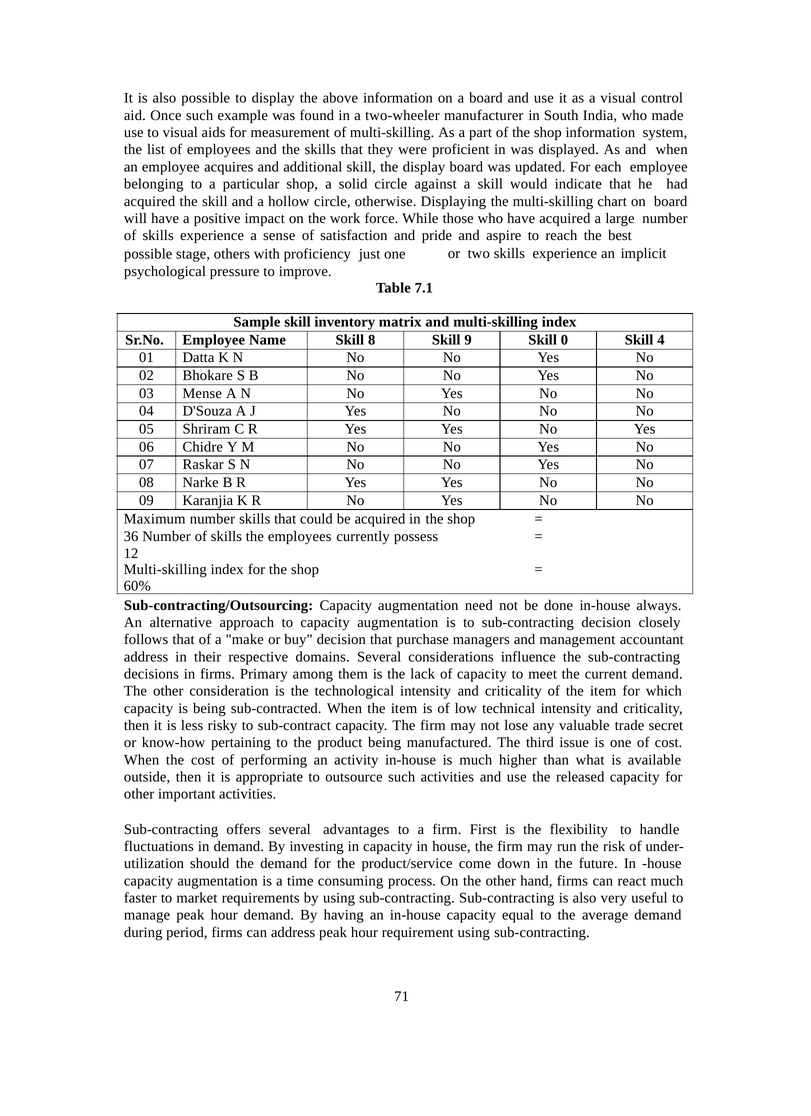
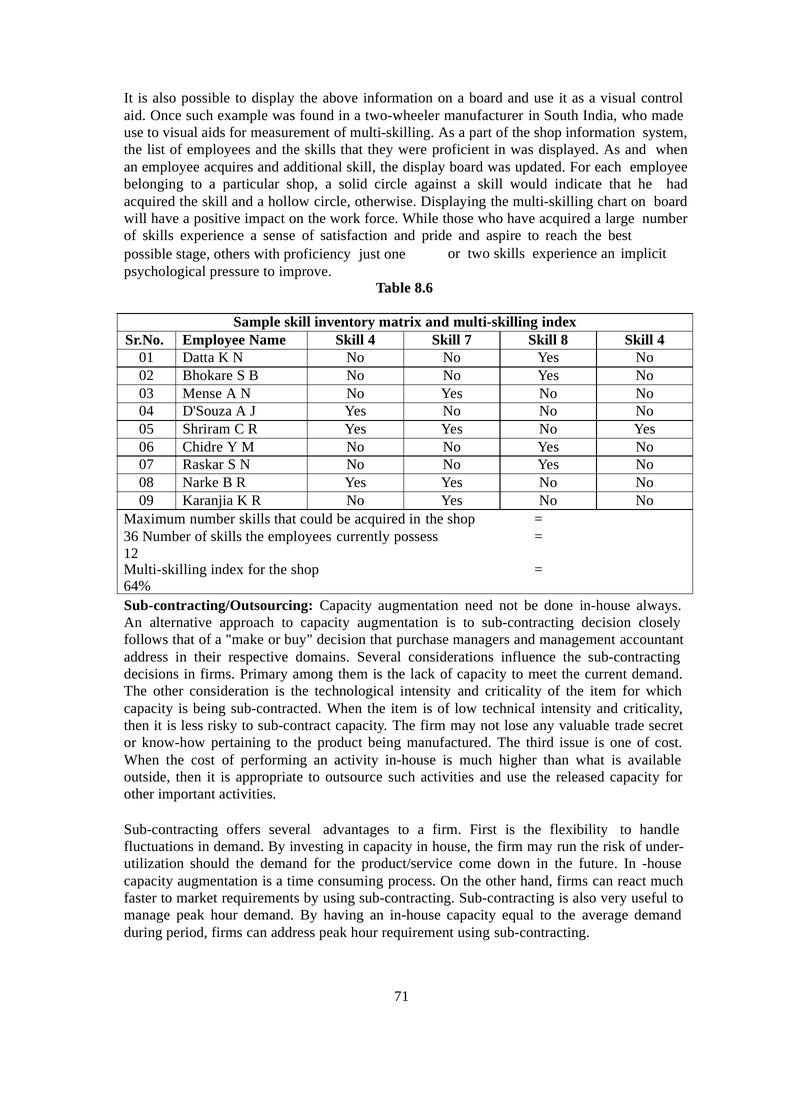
7.1: 7.1 -> 8.6
Name Skill 8: 8 -> 4
9: 9 -> 7
0: 0 -> 8
60%: 60% -> 64%
